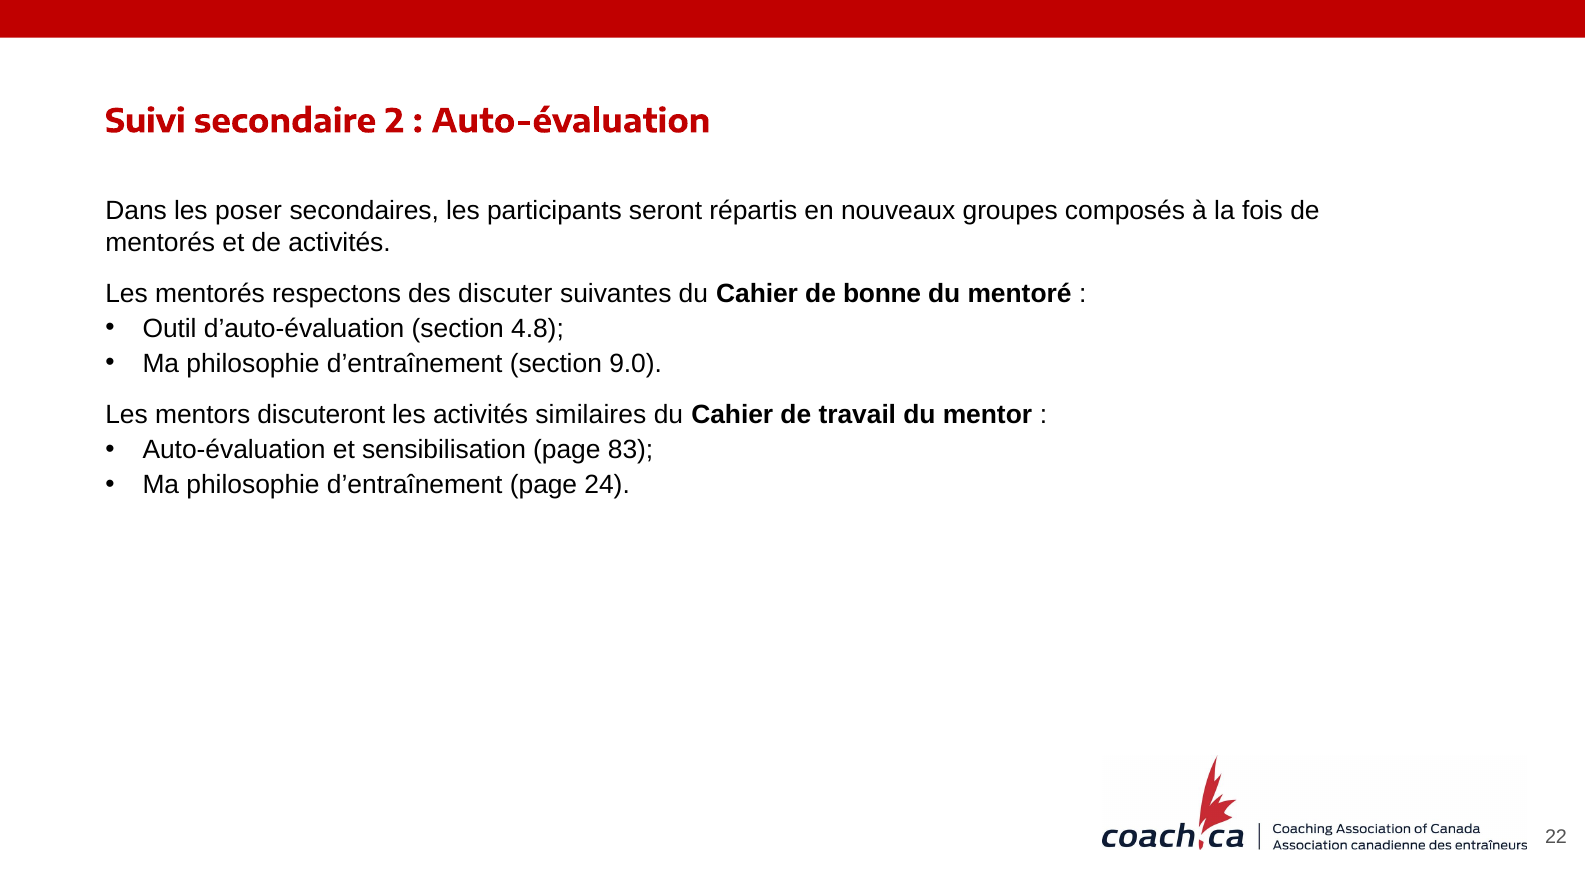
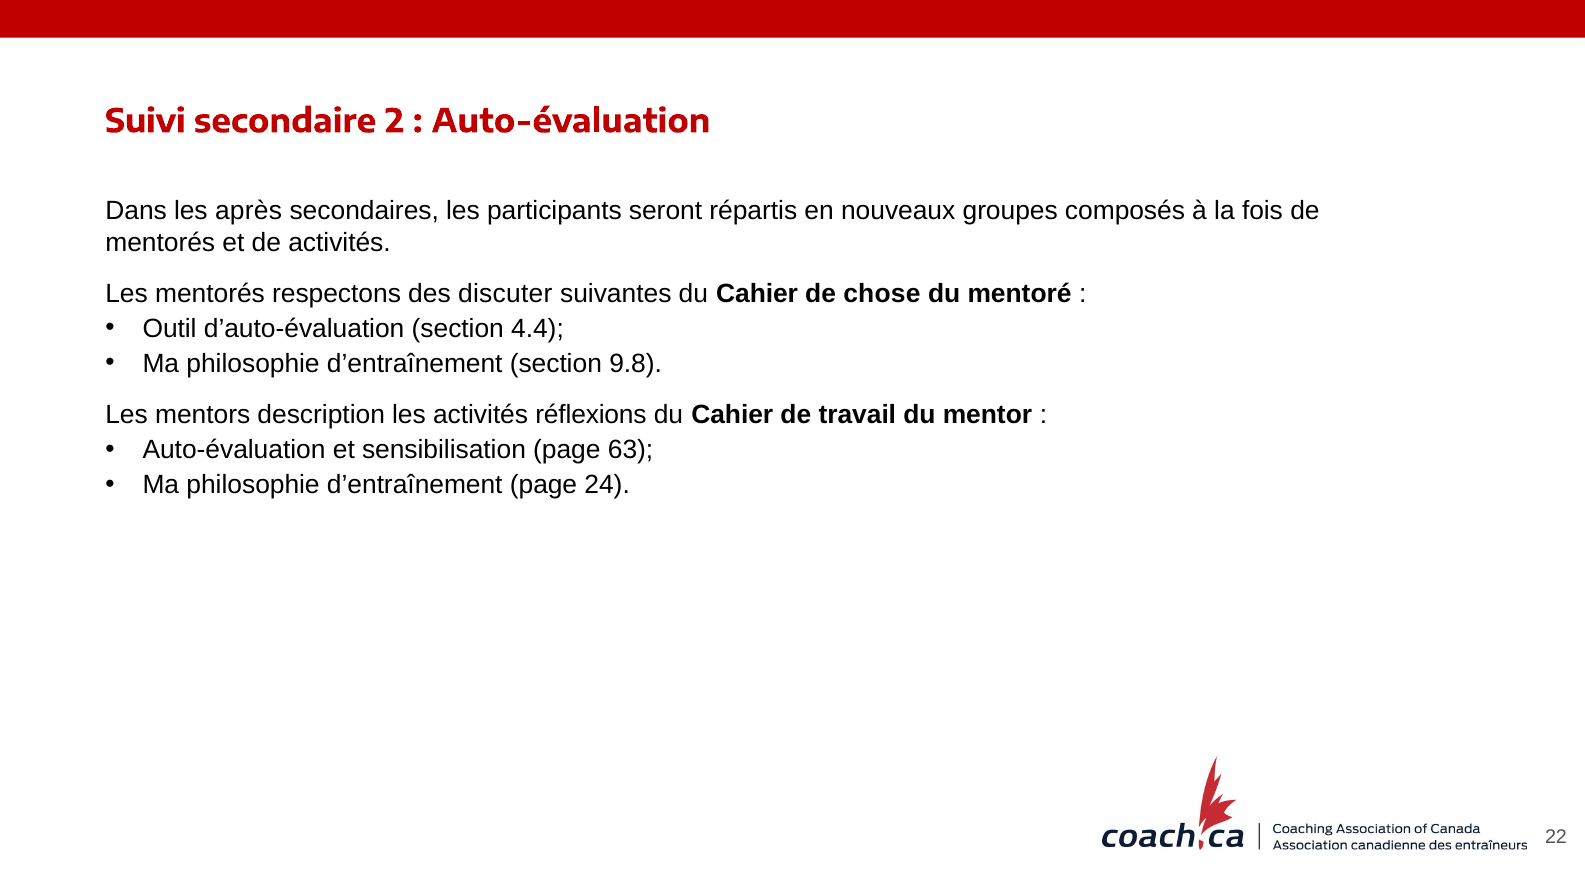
poser: poser -> après
bonne: bonne -> chose
4.8: 4.8 -> 4.4
9.0: 9.0 -> 9.8
discuteront: discuteront -> description
similaires: similaires -> réflexions
83: 83 -> 63
